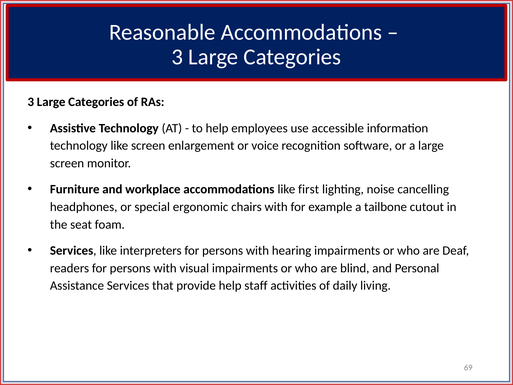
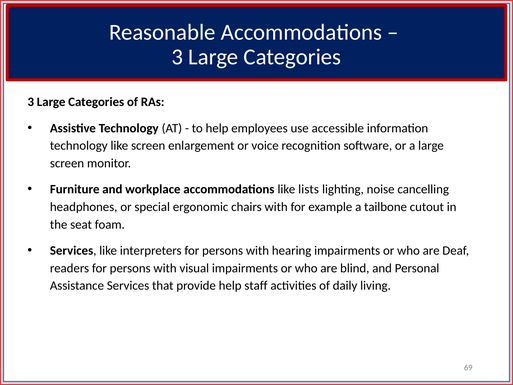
first: first -> lists
